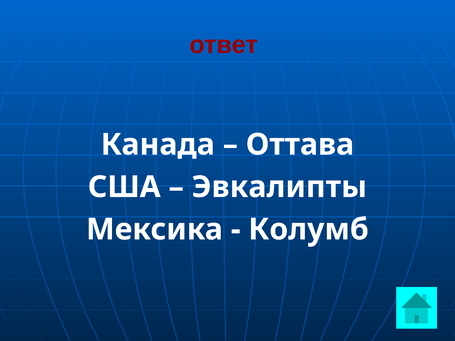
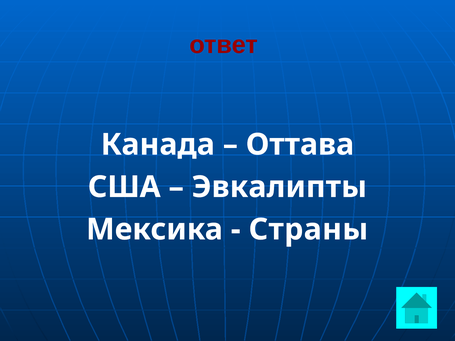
Колумб: Колумб -> Страны
